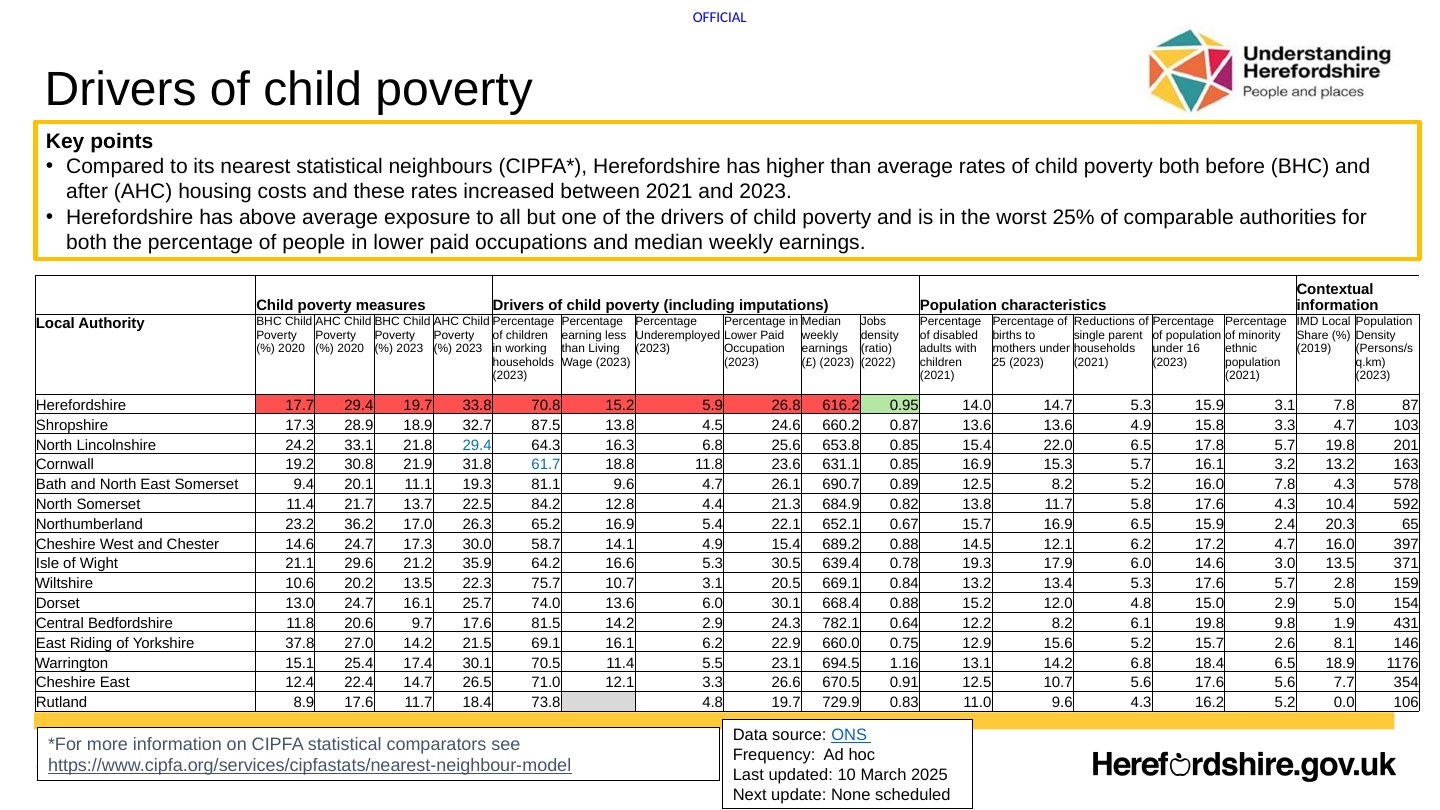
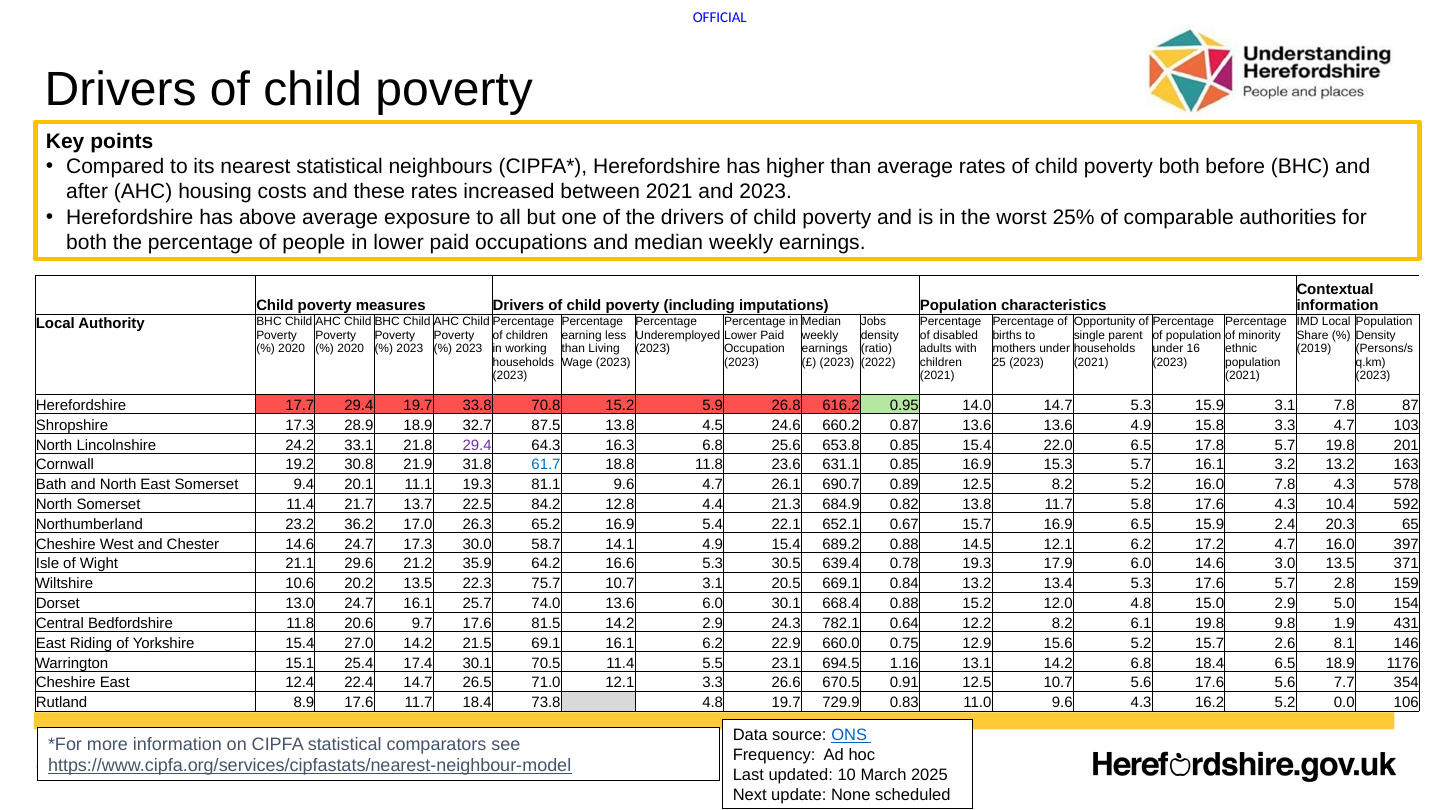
Reductions: Reductions -> Opportunity
29.4 at (477, 445) colour: blue -> purple
Yorkshire 37.8: 37.8 -> 15.4
